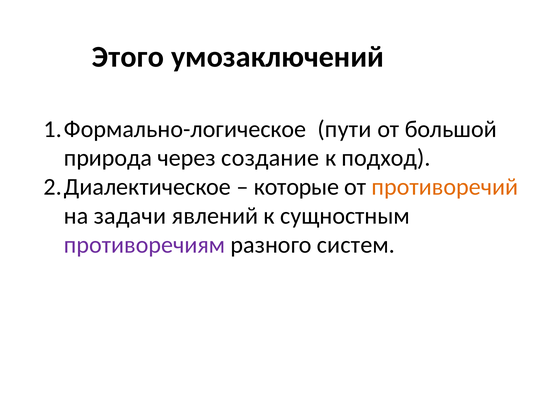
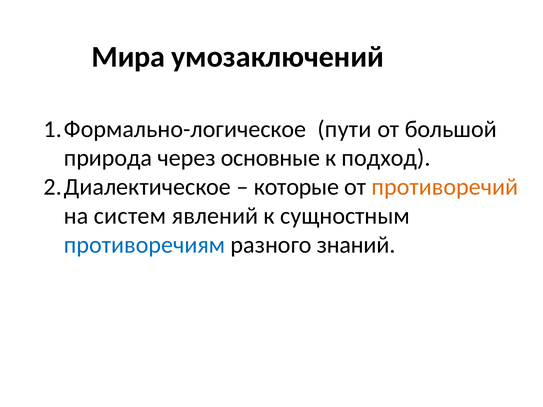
Этого: Этого -> Мира
создание: создание -> основные
задачи: задачи -> систем
противоречиям colour: purple -> blue
систем: систем -> знаний
